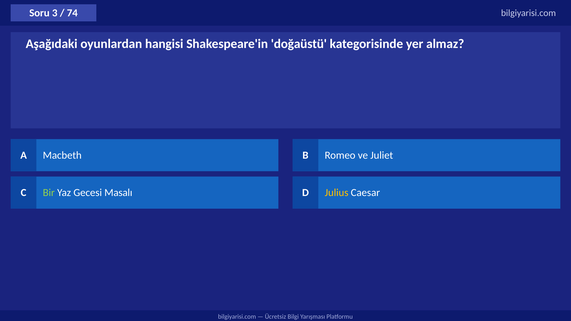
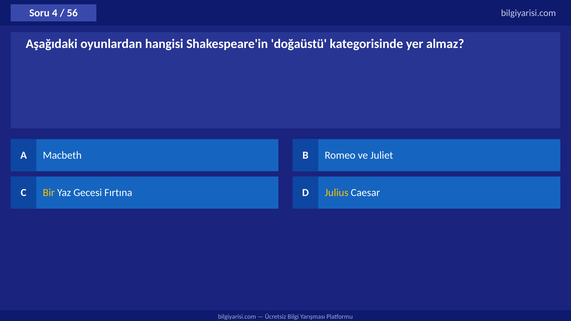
3: 3 -> 4
74: 74 -> 56
Bir colour: light green -> yellow
Masalı: Masalı -> Fırtına
